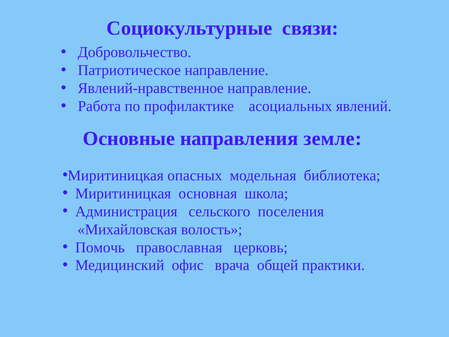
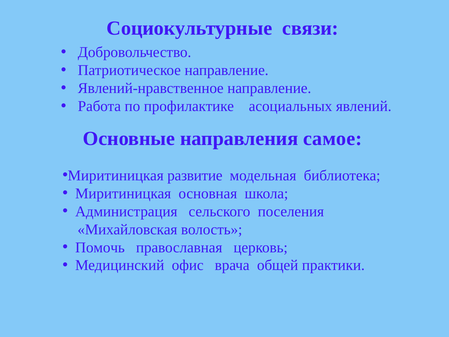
земле: земле -> самое
опасных: опасных -> развитие
